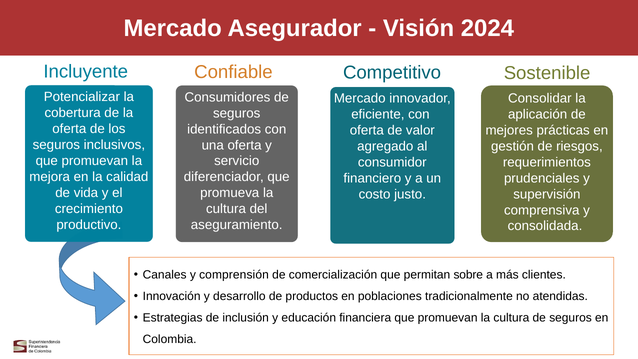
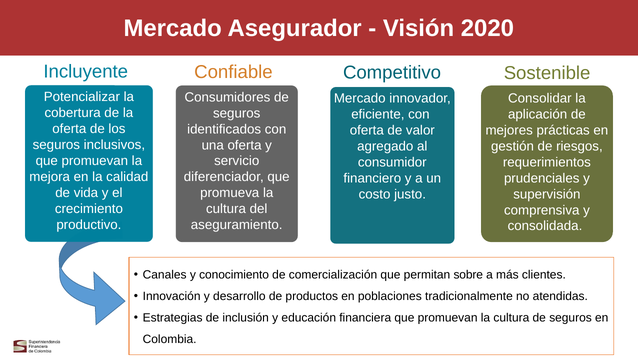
2024: 2024 -> 2020
comprensión: comprensión -> conocimiento
